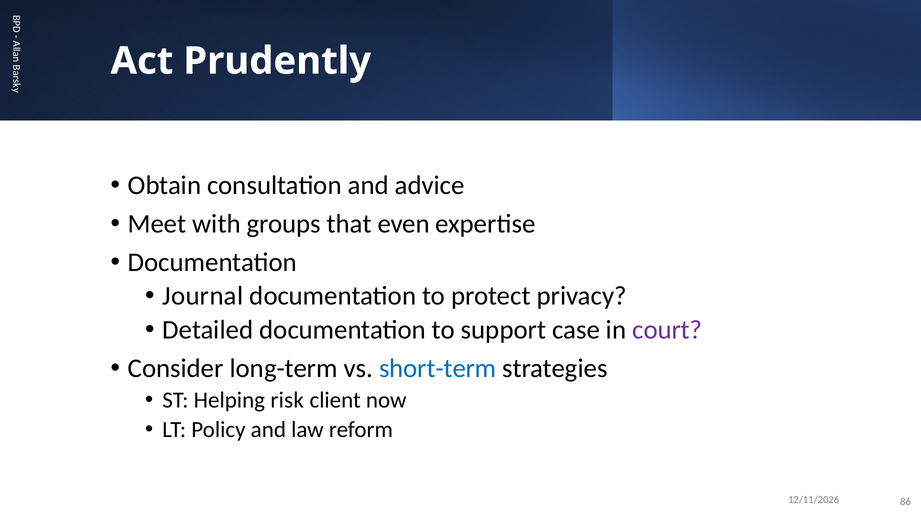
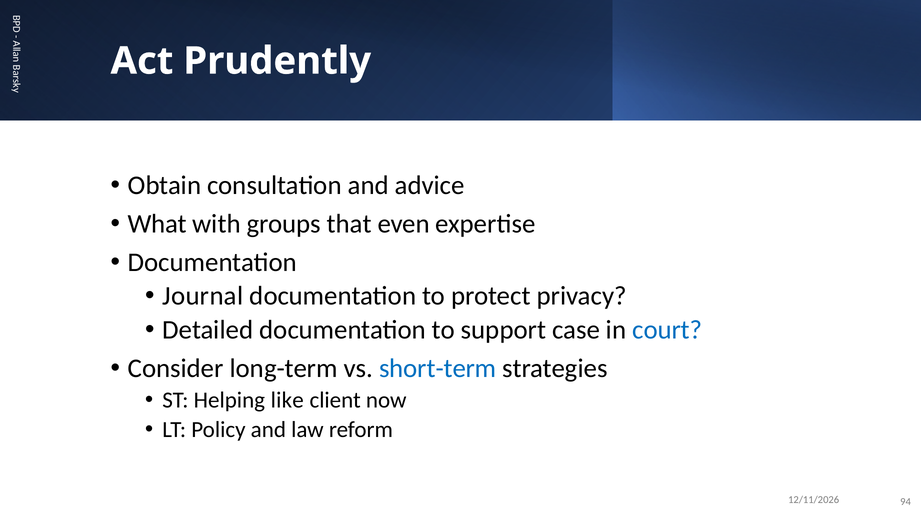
Meet: Meet -> What
court colour: purple -> blue
risk: risk -> like
86: 86 -> 94
